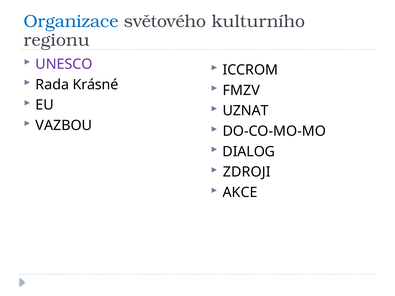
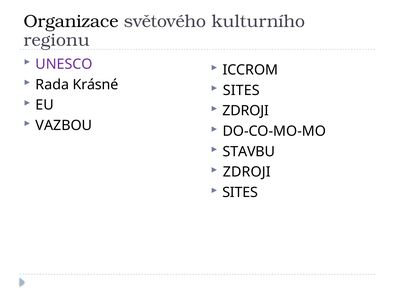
Organizace colour: blue -> black
FMZV at (241, 90): FMZV -> SITES
UZNAT at (246, 111): UZNAT -> ZDROJI
DIALOG: DIALOG -> STAVBU
AKCE at (240, 193): AKCE -> SITES
